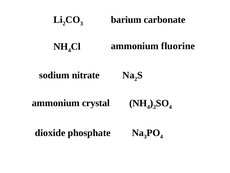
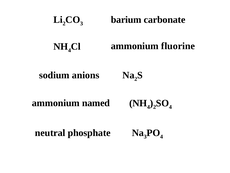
nitrate: nitrate -> anions
crystal: crystal -> named
dioxide: dioxide -> neutral
